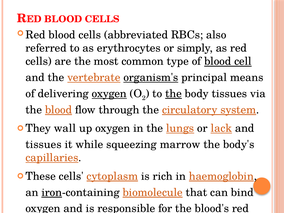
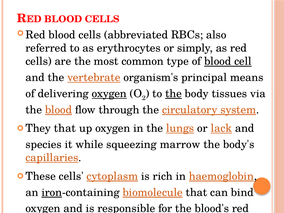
organism's underline: present -> none
They wall: wall -> that
tissues at (44, 144): tissues -> species
